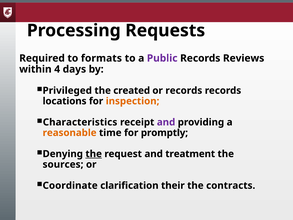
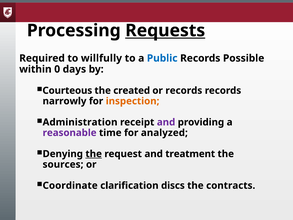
Requests underline: none -> present
formats: formats -> willfully
Public colour: purple -> blue
Reviews: Reviews -> Possible
4: 4 -> 0
Privileged: Privileged -> Courteous
locations: locations -> narrowly
Characteristics: Characteristics -> Administration
reasonable colour: orange -> purple
promptly: promptly -> analyzed
their: their -> discs
